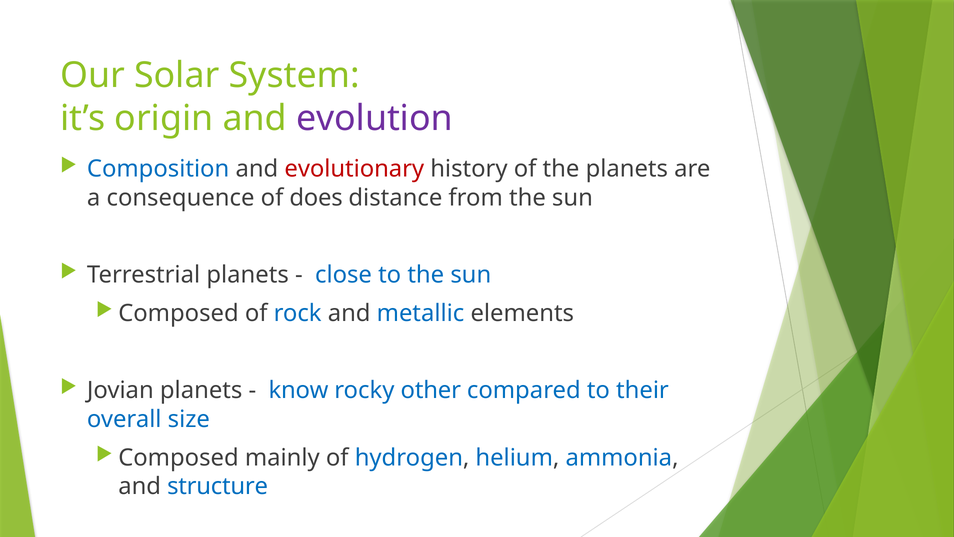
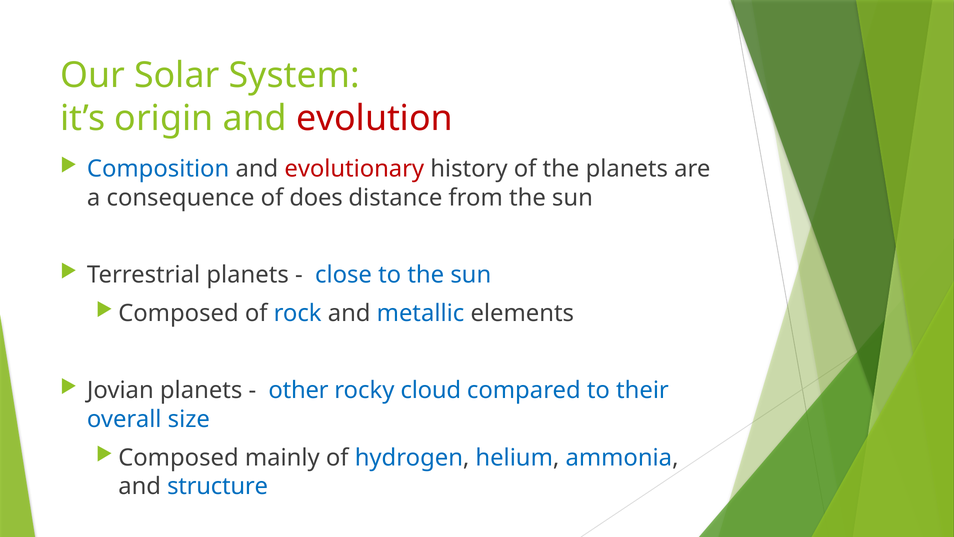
evolution colour: purple -> red
know: know -> other
other: other -> cloud
